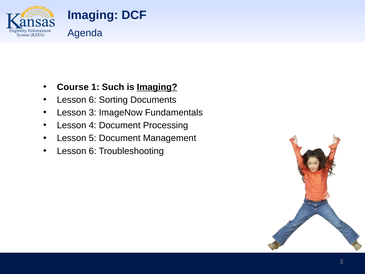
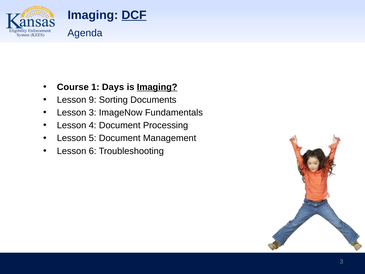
DCF underline: none -> present
Such: Such -> Days
6 at (93, 100): 6 -> 9
